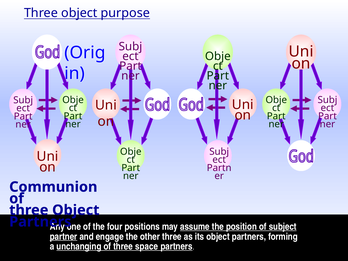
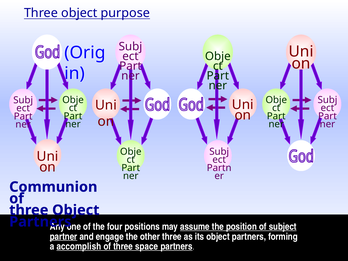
unchanging: unchanging -> accomplish
